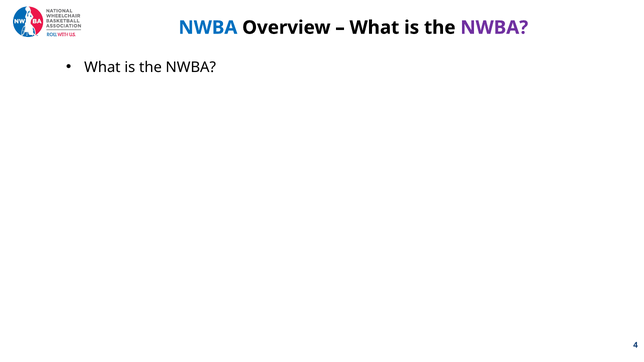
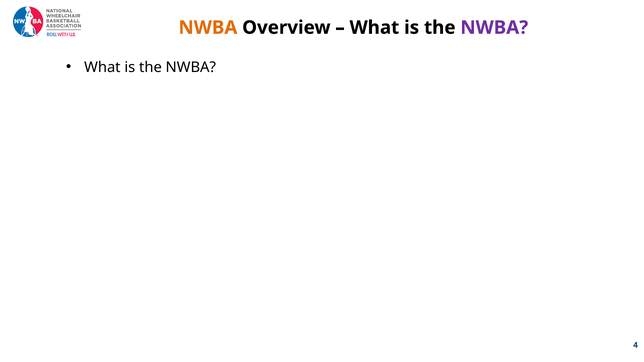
NWBA at (208, 28) colour: blue -> orange
